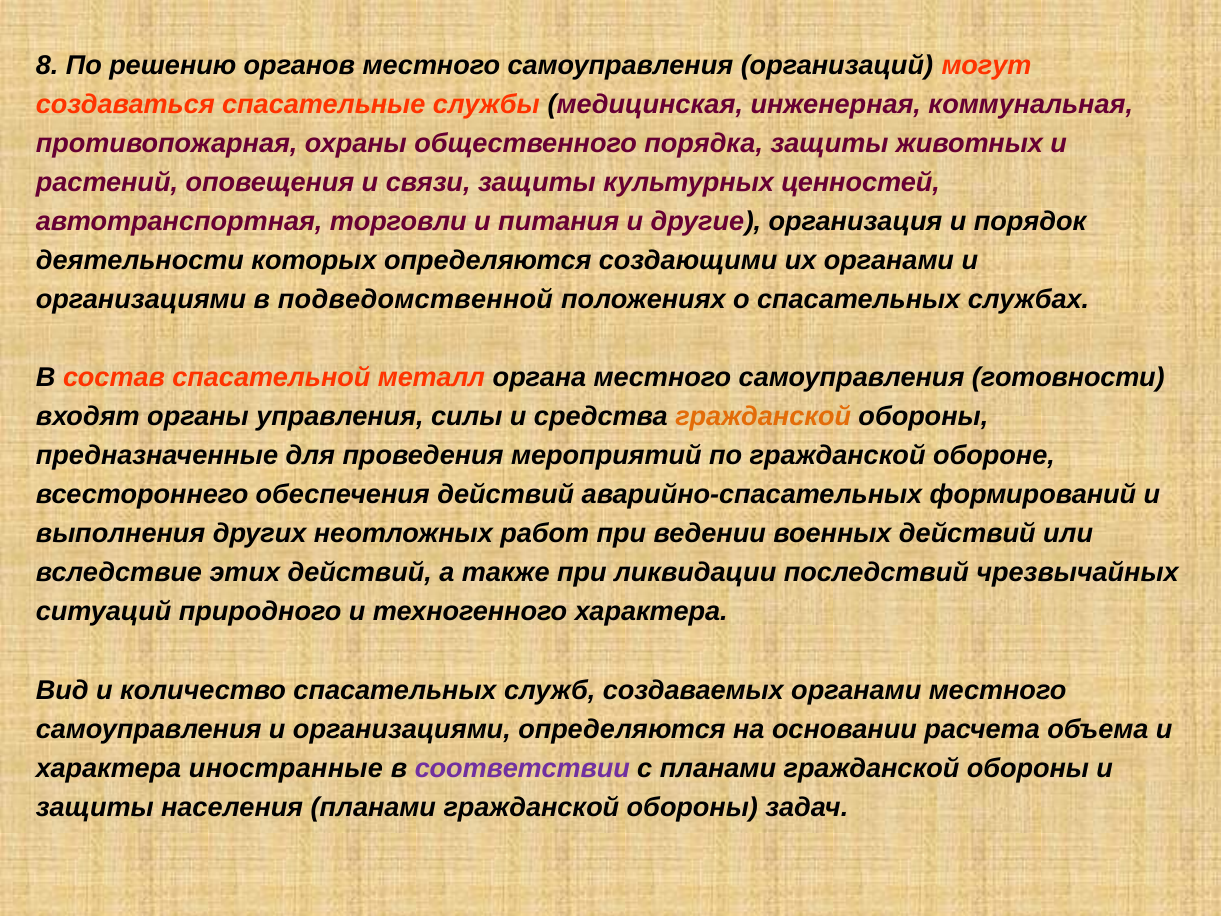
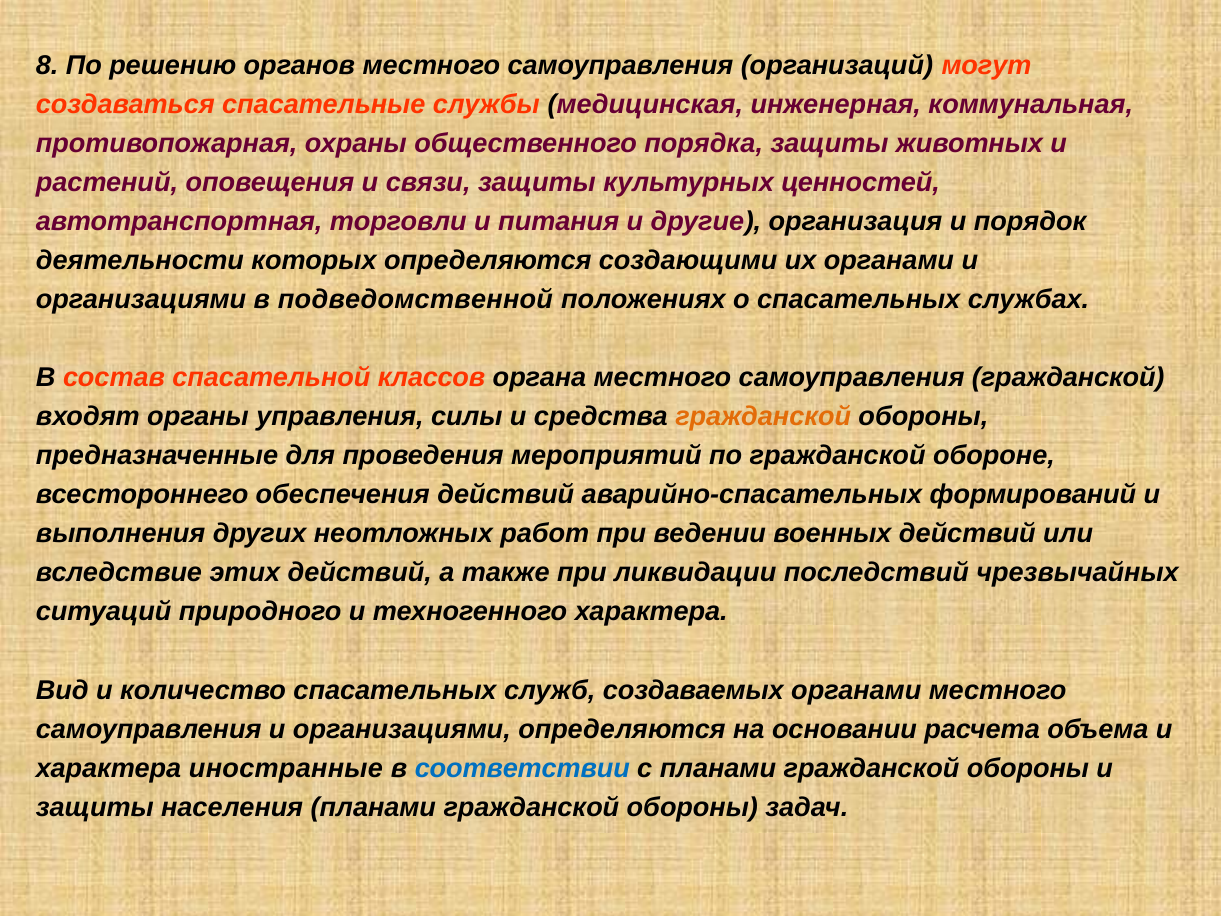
металл: металл -> классов
самоуправления готовности: готовности -> гражданской
соответствии colour: purple -> blue
